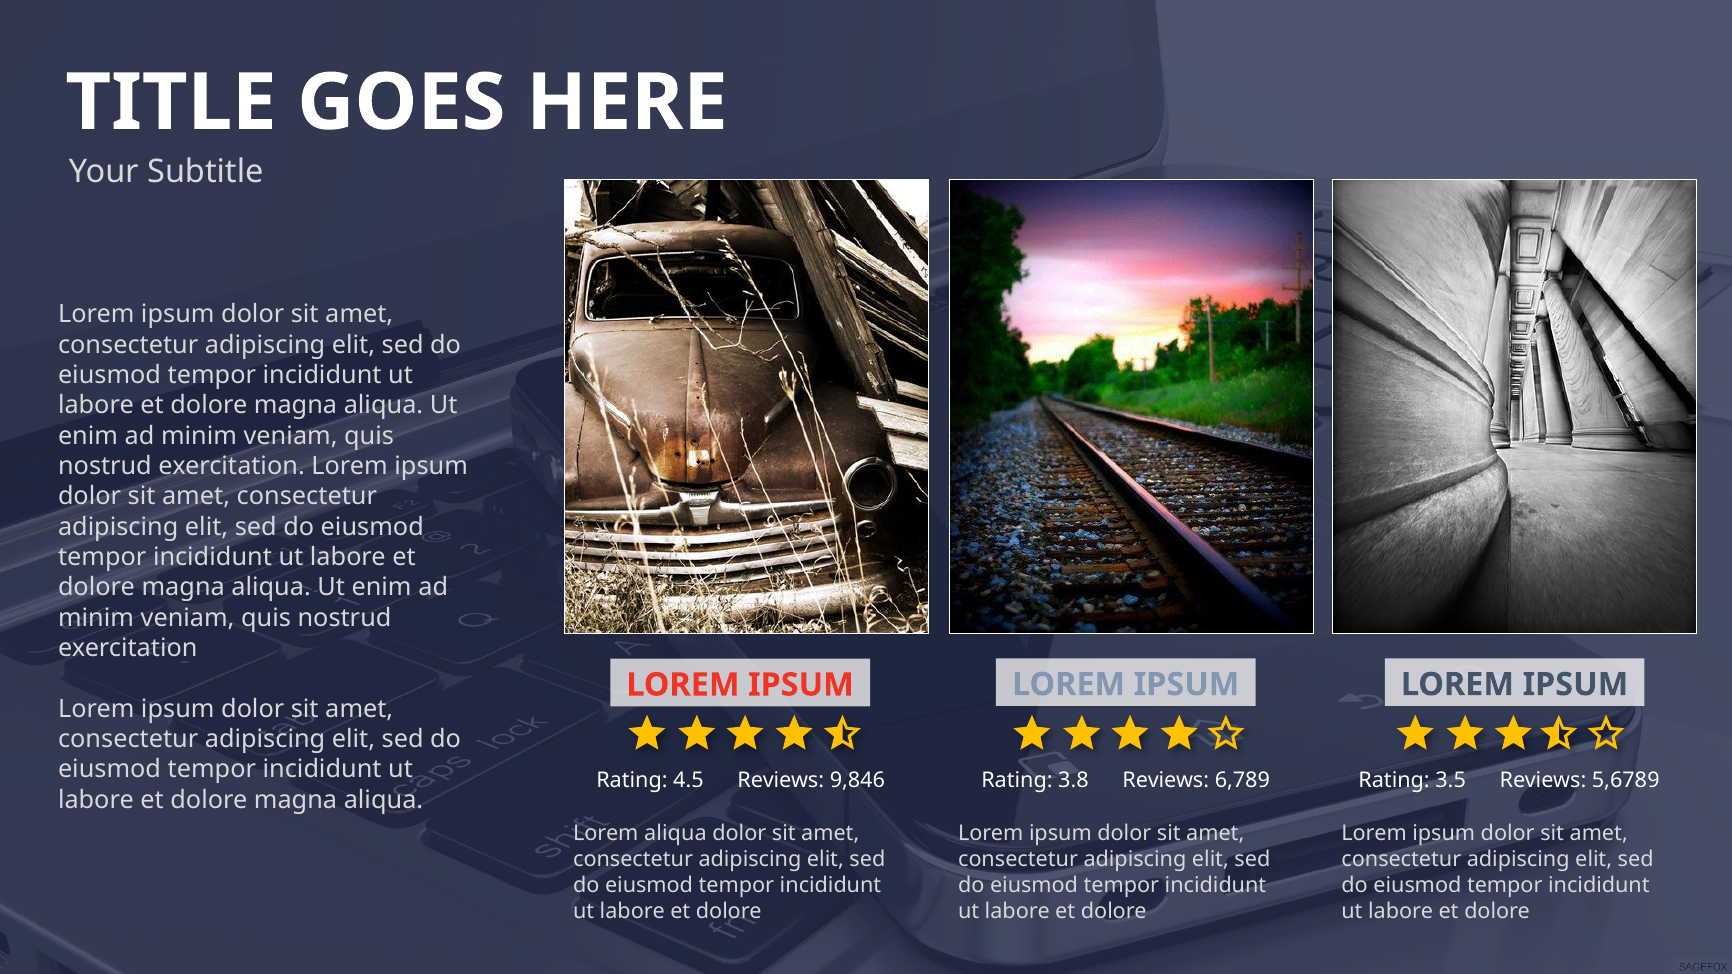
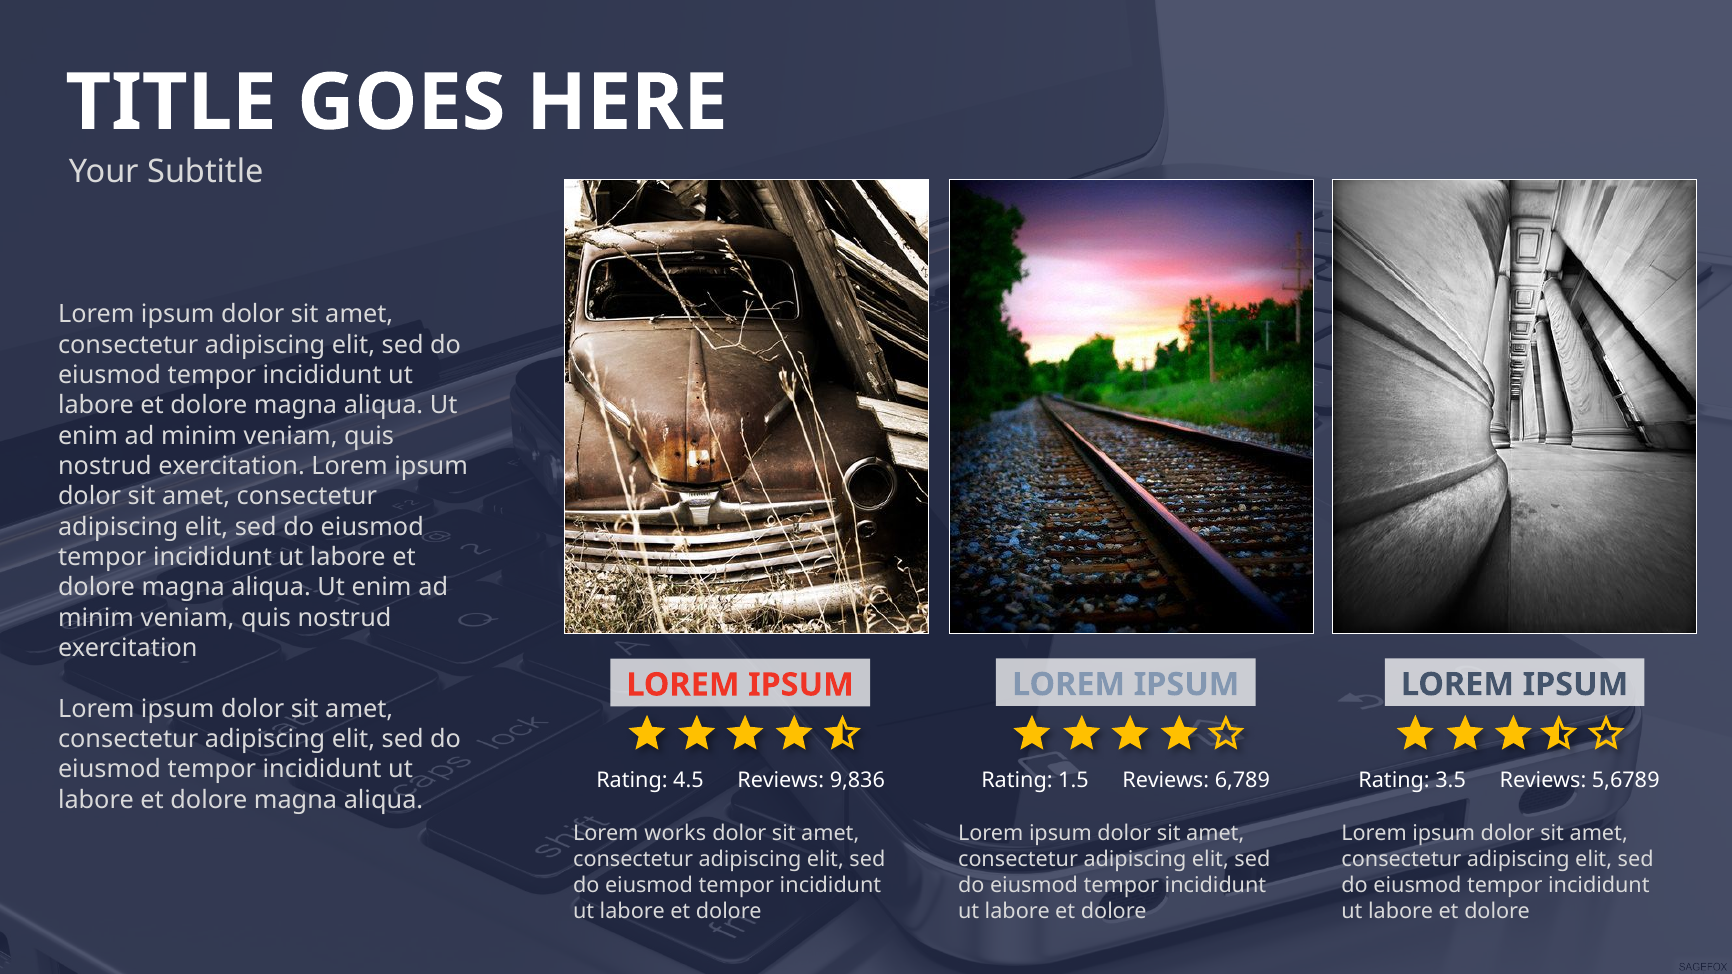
9,846: 9,846 -> 9,836
3.8: 3.8 -> 1.5
Lorem aliqua: aliqua -> works
